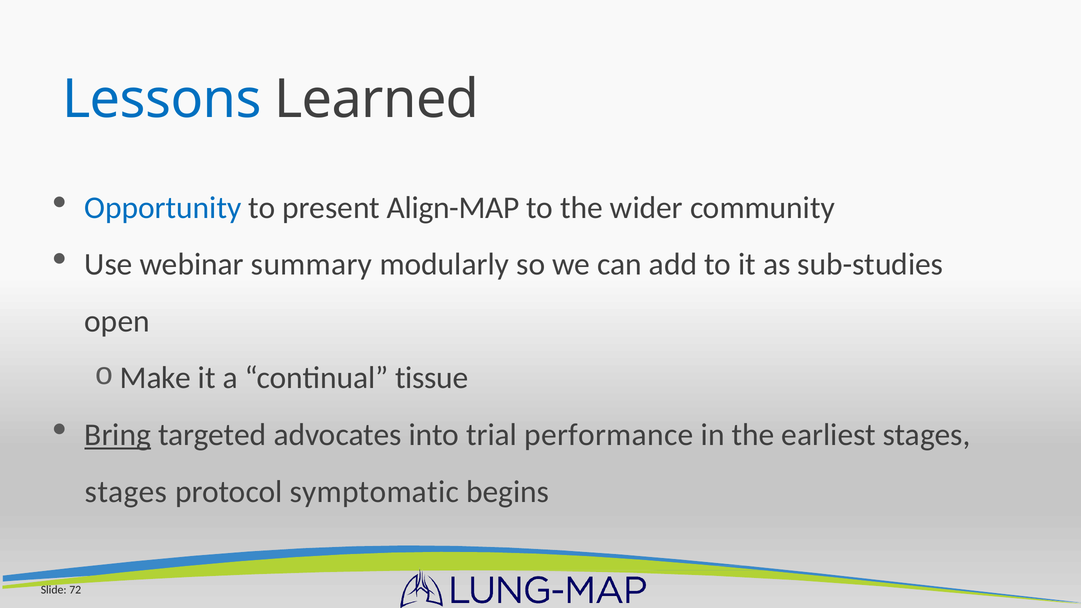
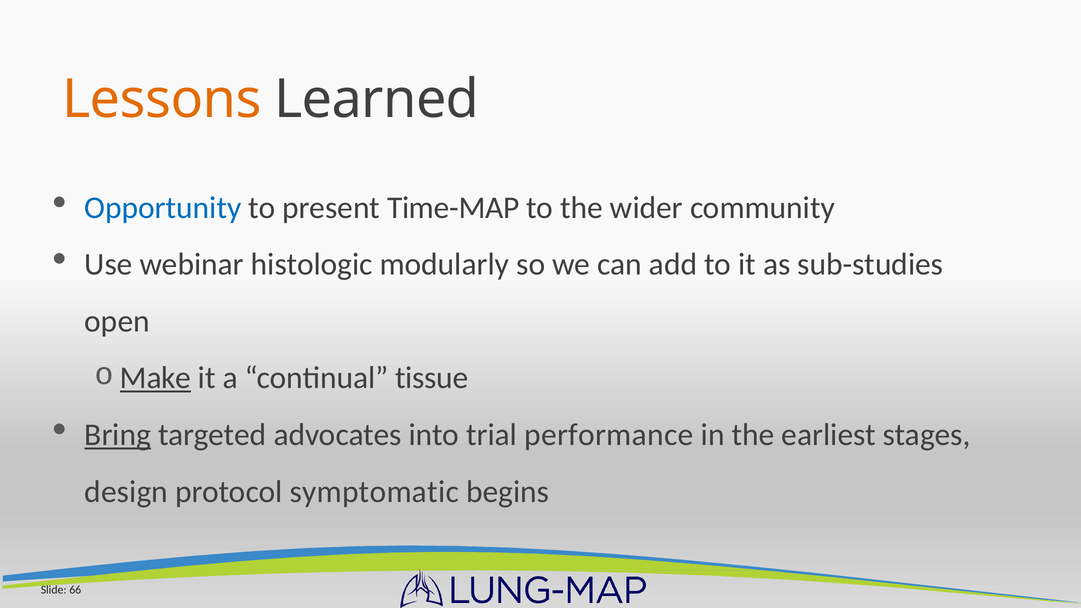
Lessons colour: blue -> orange
Align-MAP: Align-MAP -> Time-MAP
summary: summary -> histologic
Make underline: none -> present
stages at (126, 492): stages -> design
72: 72 -> 66
